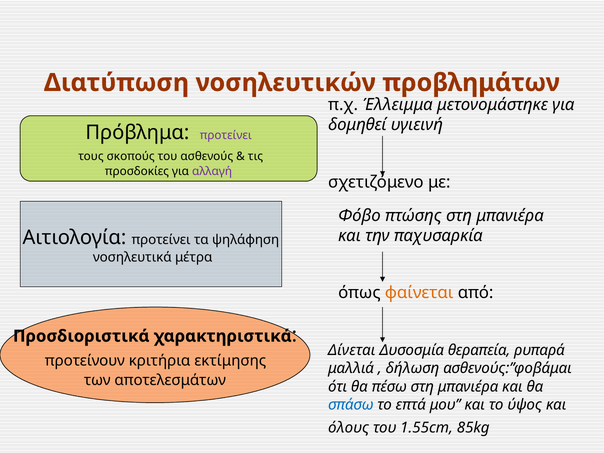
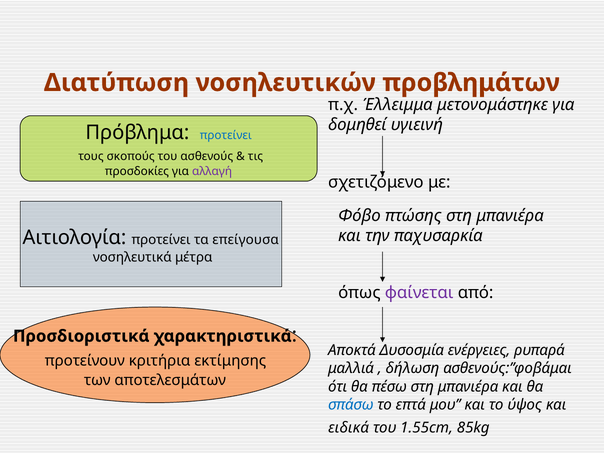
προτείνει at (226, 135) colour: purple -> blue
ψηλάφηση: ψηλάφηση -> επείγουσα
φαίνεται colour: orange -> purple
Δίνεται: Δίνεται -> Αποκτά
θεραπεία: θεραπεία -> ενέργειες
όλους: όλους -> ειδικά
